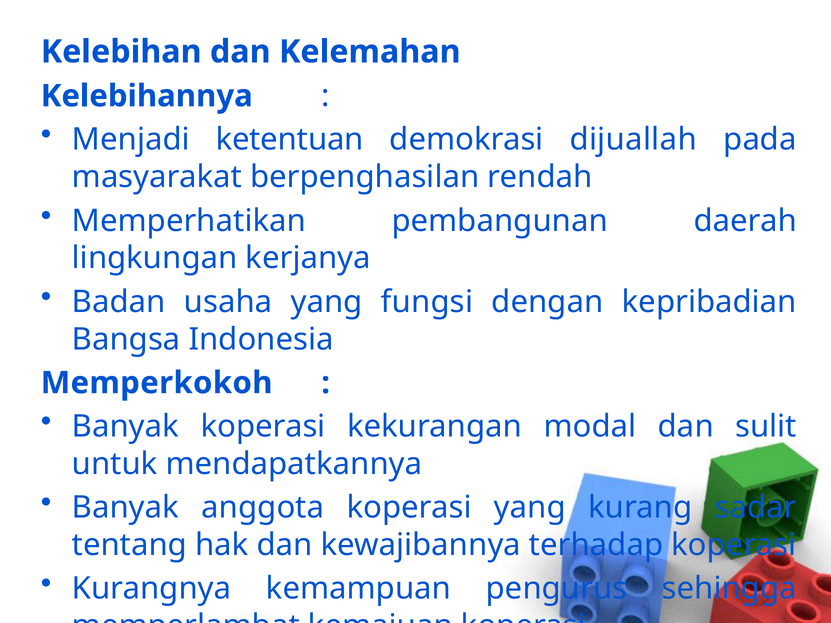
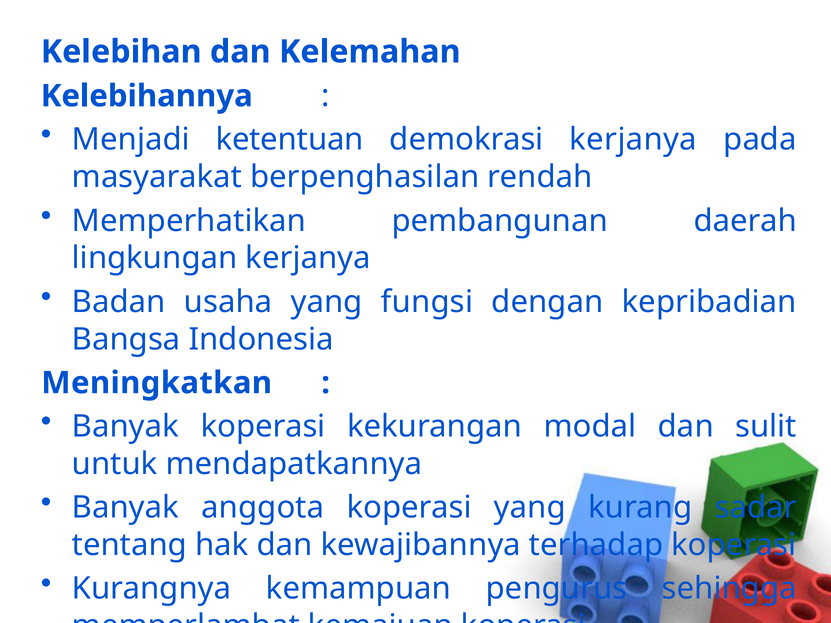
demokrasi dijuallah: dijuallah -> kerjanya
Memperkokoh: Memperkokoh -> Meningkatkan
